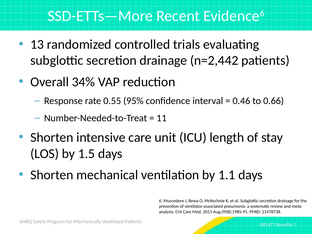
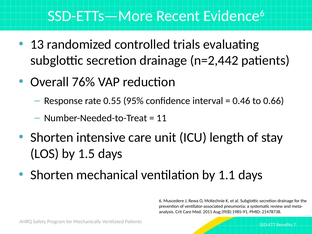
34%: 34% -> 76%
